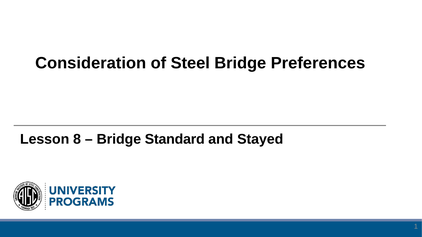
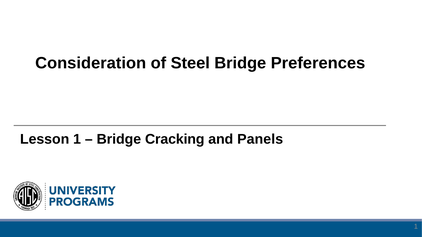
Lesson 8: 8 -> 1
Standard: Standard -> Cracking
Stayed: Stayed -> Panels
